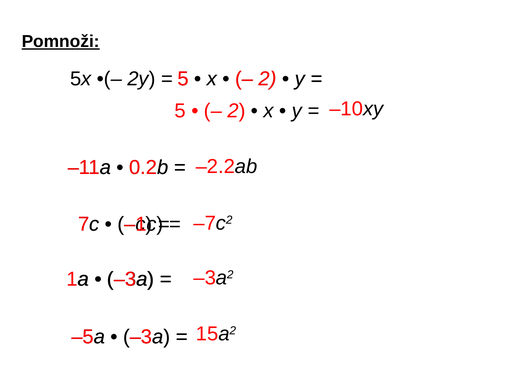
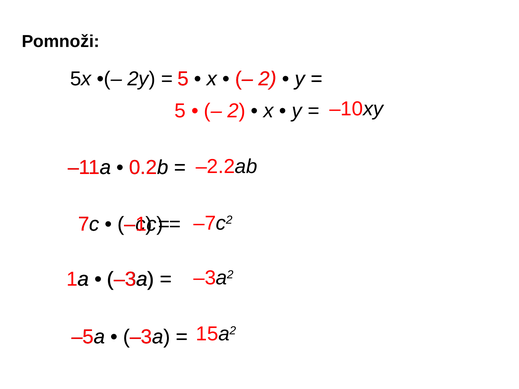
Pomnoži underline: present -> none
